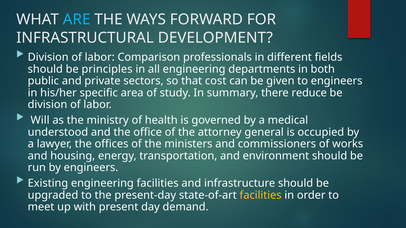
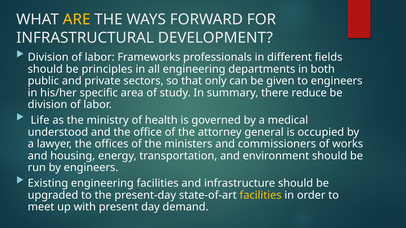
ARE colour: light blue -> yellow
Comparison: Comparison -> Frameworks
cost: cost -> only
Will: Will -> Life
